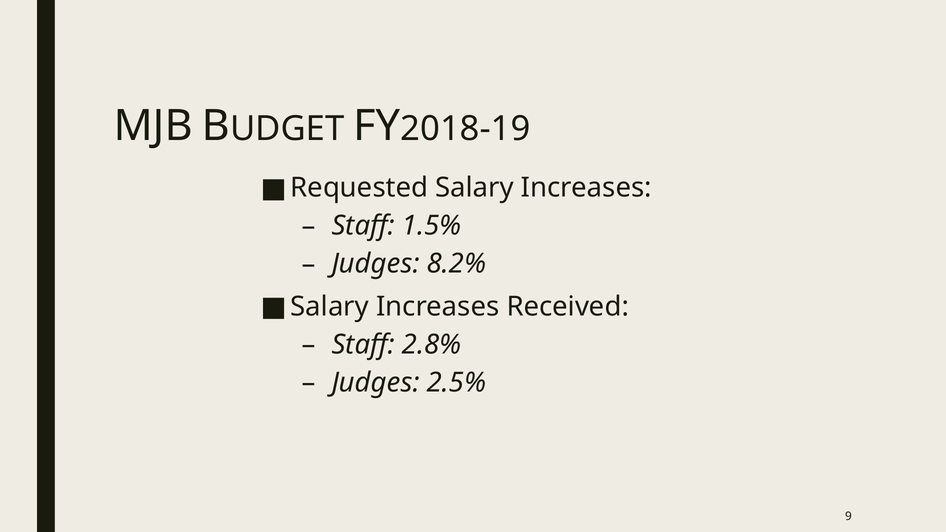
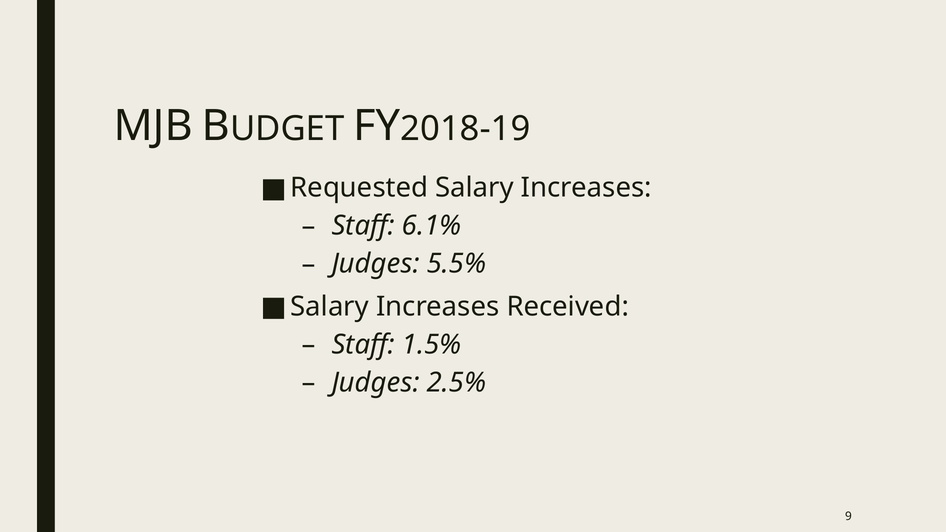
1.5%: 1.5% -> 6.1%
8.2%: 8.2% -> 5.5%
2.8%: 2.8% -> 1.5%
